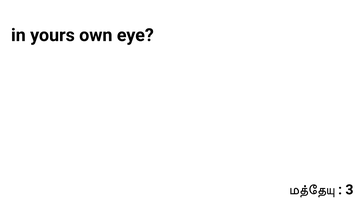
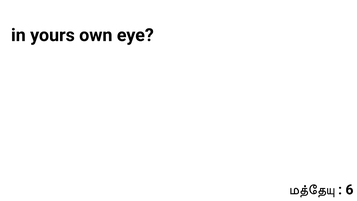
3: 3 -> 6
